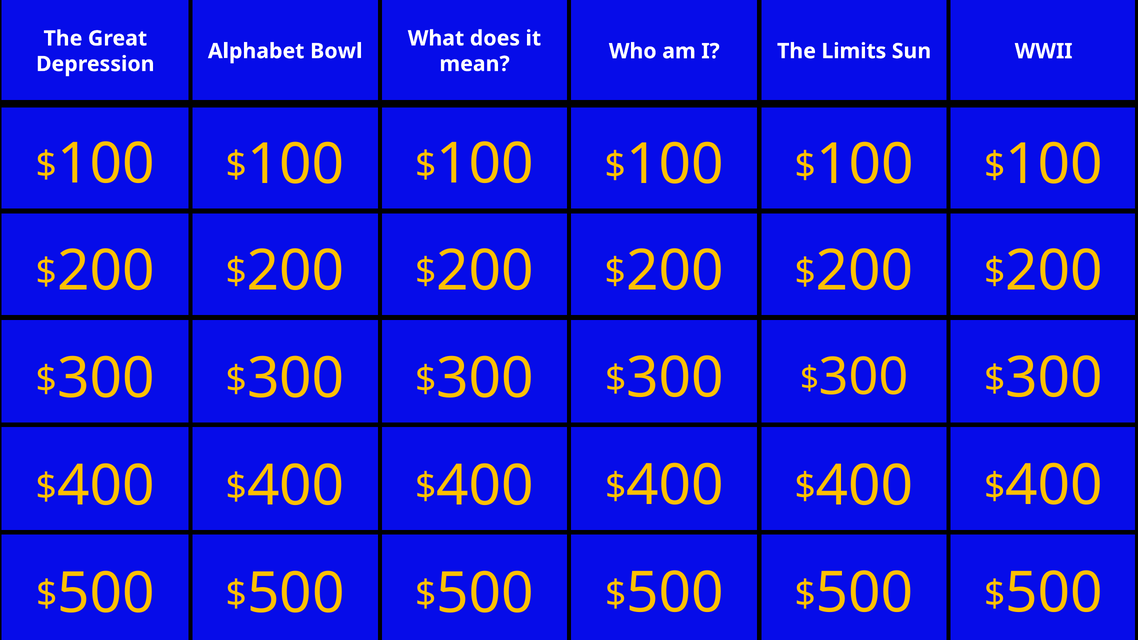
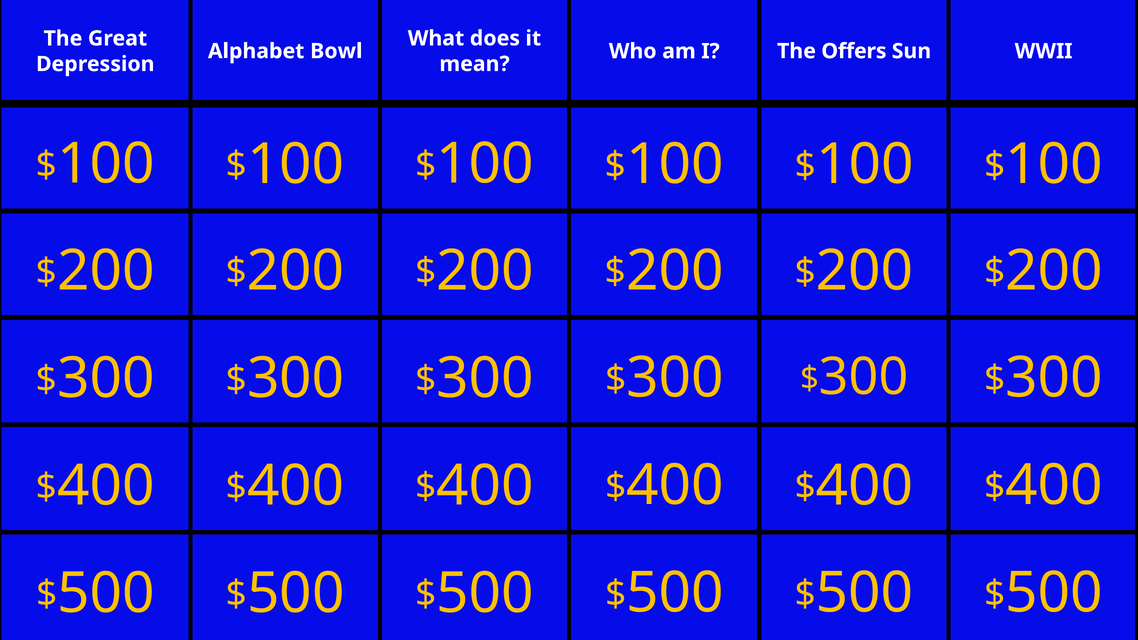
Limits: Limits -> Offers
